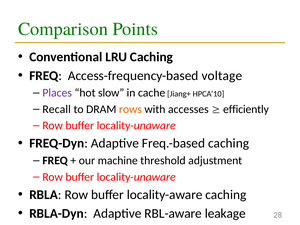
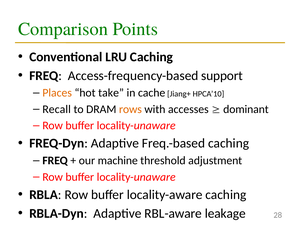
voltage: voltage -> support
Places colour: purple -> orange
slow: slow -> take
efficiently: efficiently -> dominant
